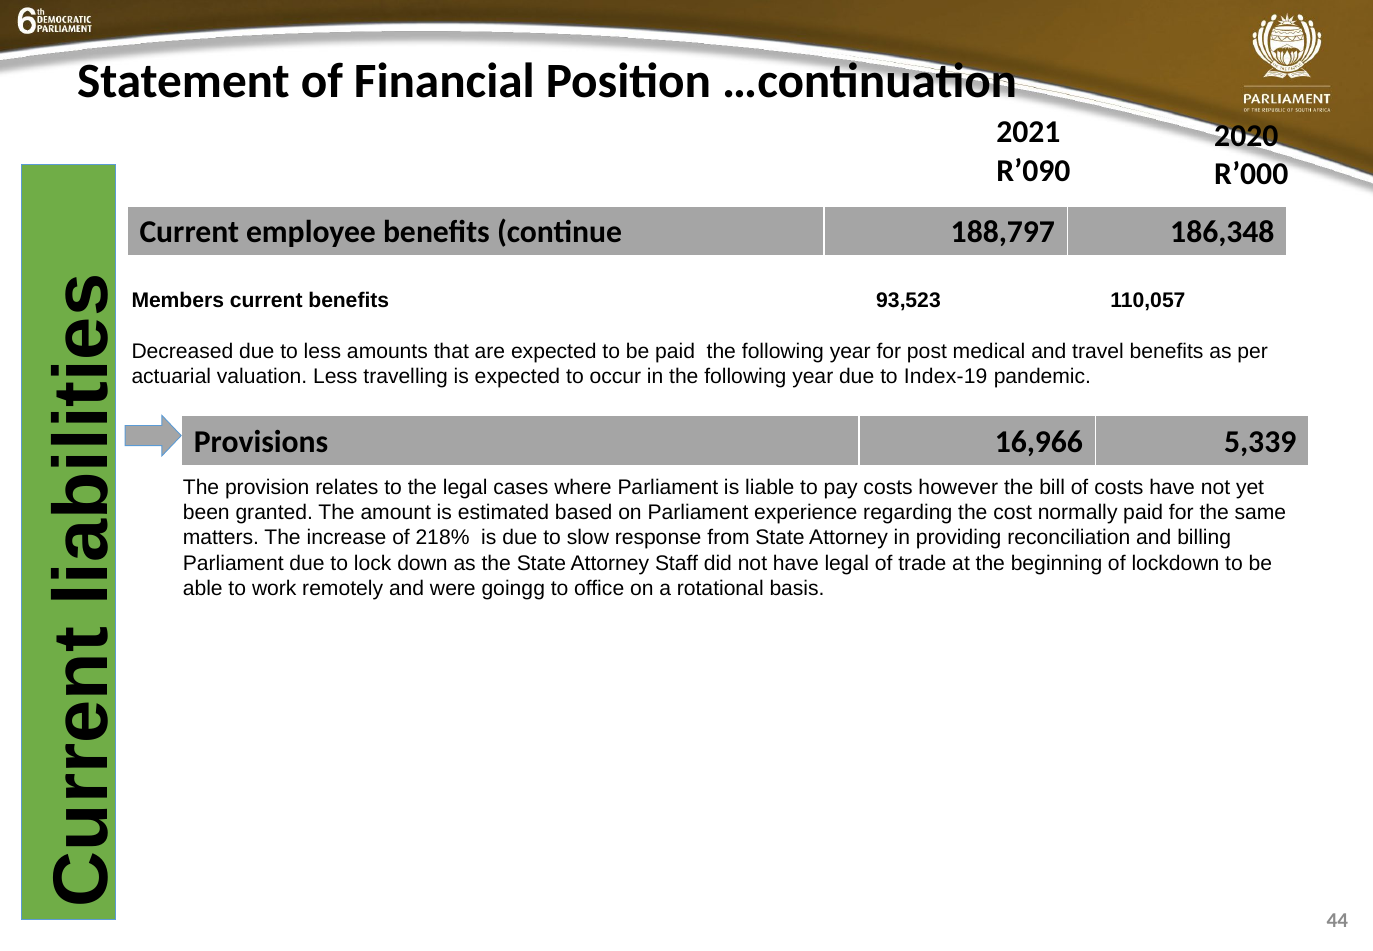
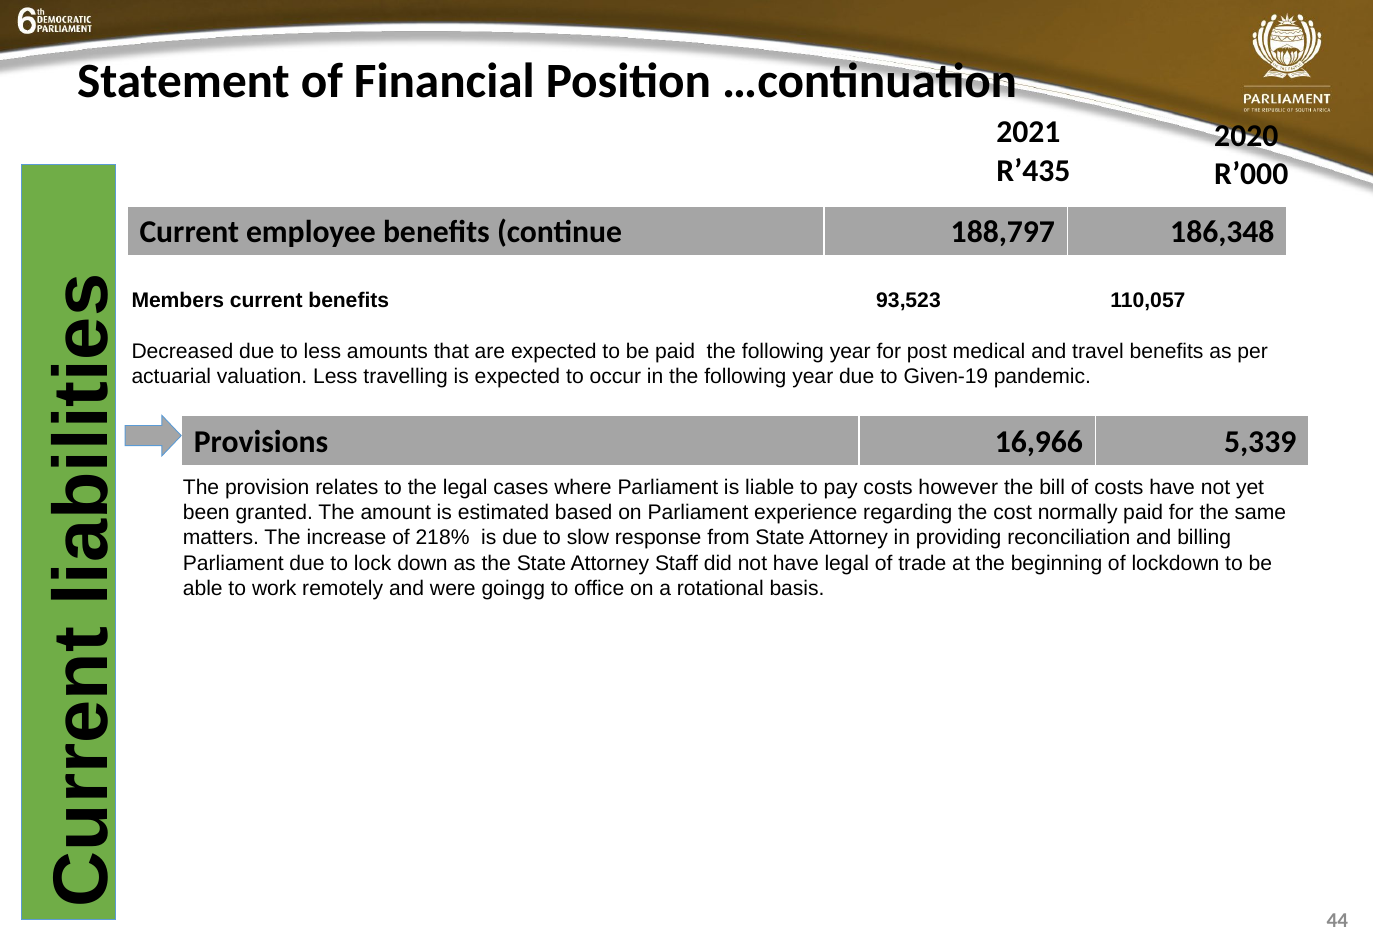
R’090: R’090 -> R’435
Index-19: Index-19 -> Given-19
